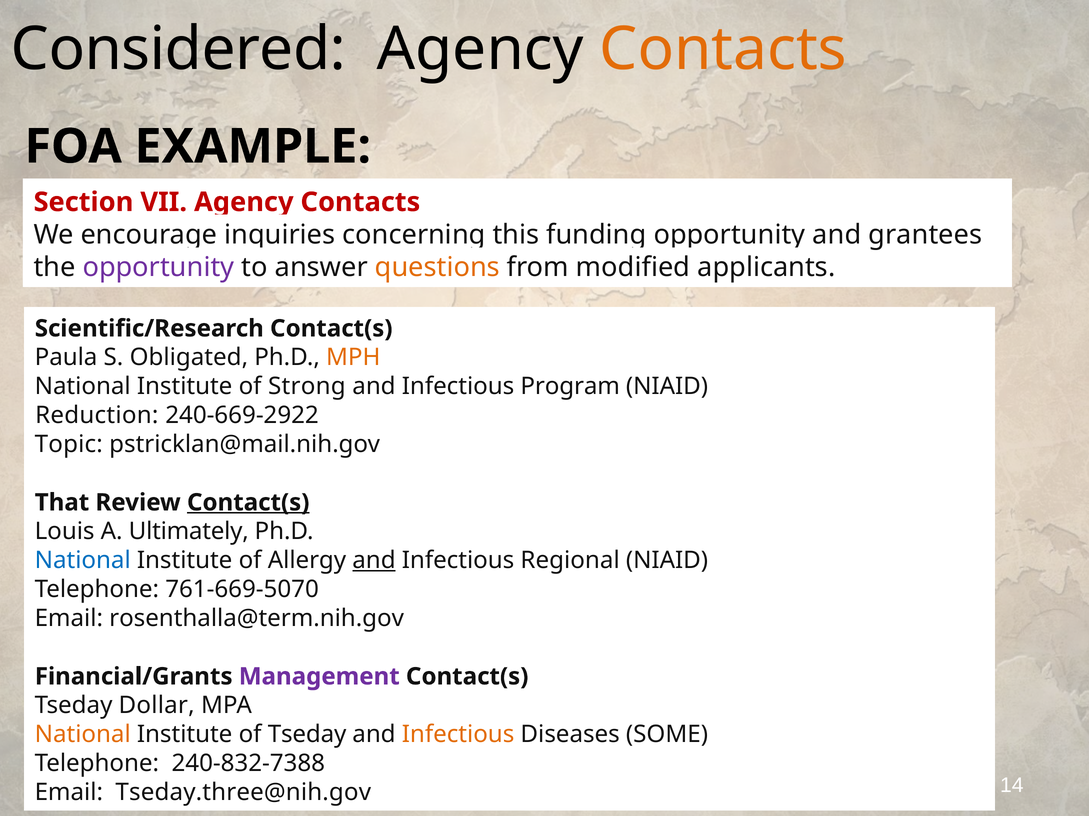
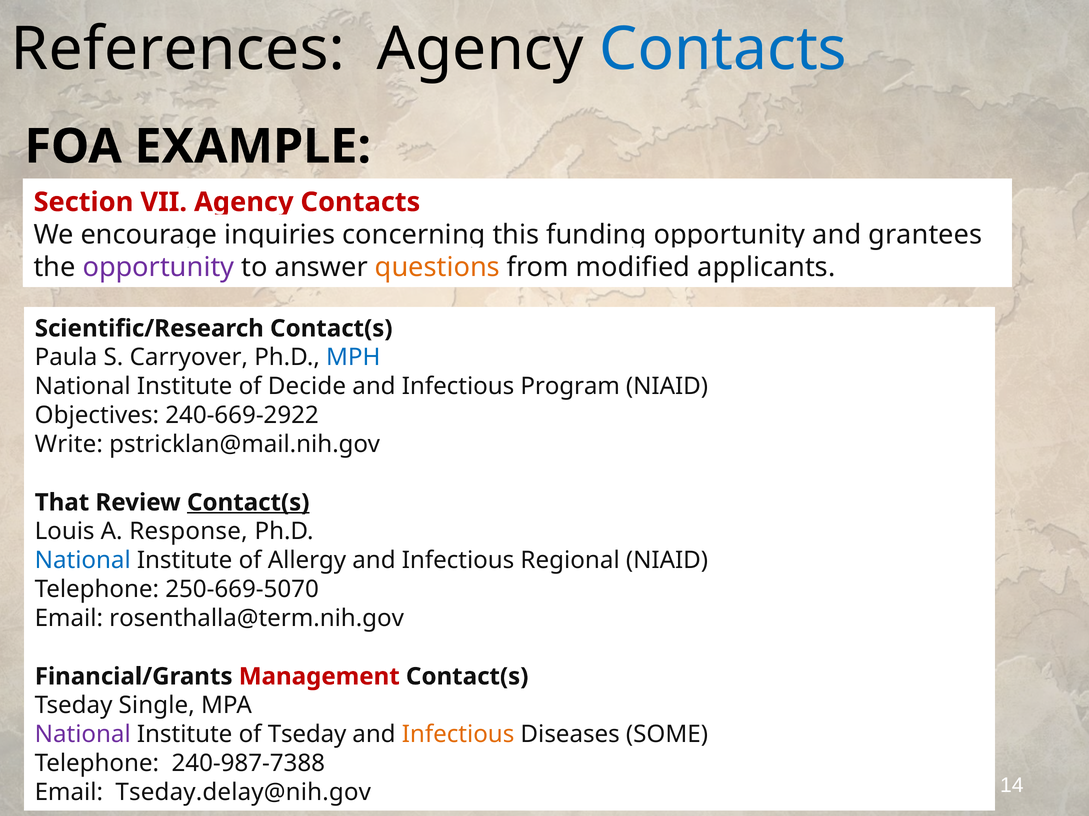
Considered: Considered -> References
Contacts at (723, 50) colour: orange -> blue
Obligated: Obligated -> Carryover
MPH colour: orange -> blue
Strong: Strong -> Decide
Reduction: Reduction -> Objectives
Topic: Topic -> Write
Ultimately: Ultimately -> Response
and at (374, 561) underline: present -> none
761-669-5070: 761-669-5070 -> 250-669-5070
Management colour: purple -> red
Dollar: Dollar -> Single
National at (83, 735) colour: orange -> purple
240-832-7388: 240-832-7388 -> 240-987-7388
Tseday.three@nih.gov: Tseday.three@nih.gov -> Tseday.delay@nih.gov
